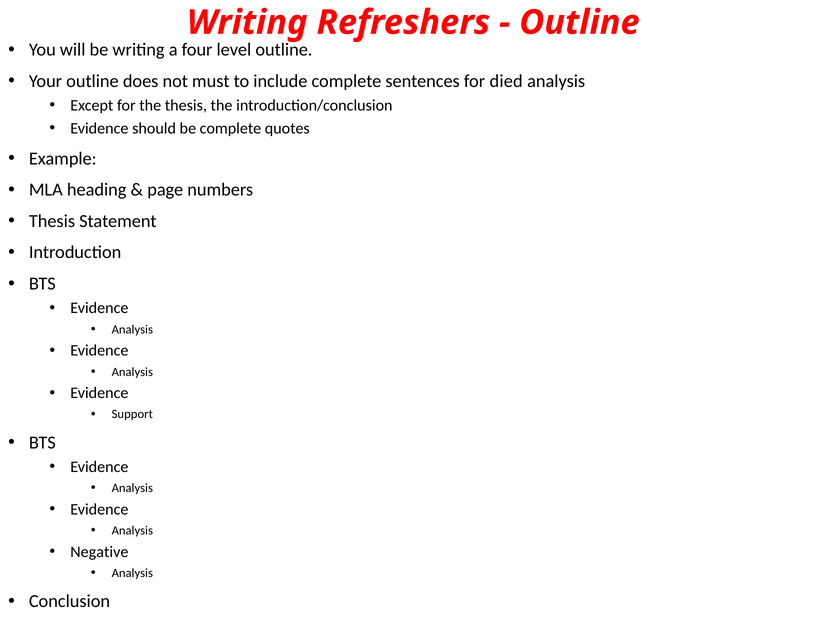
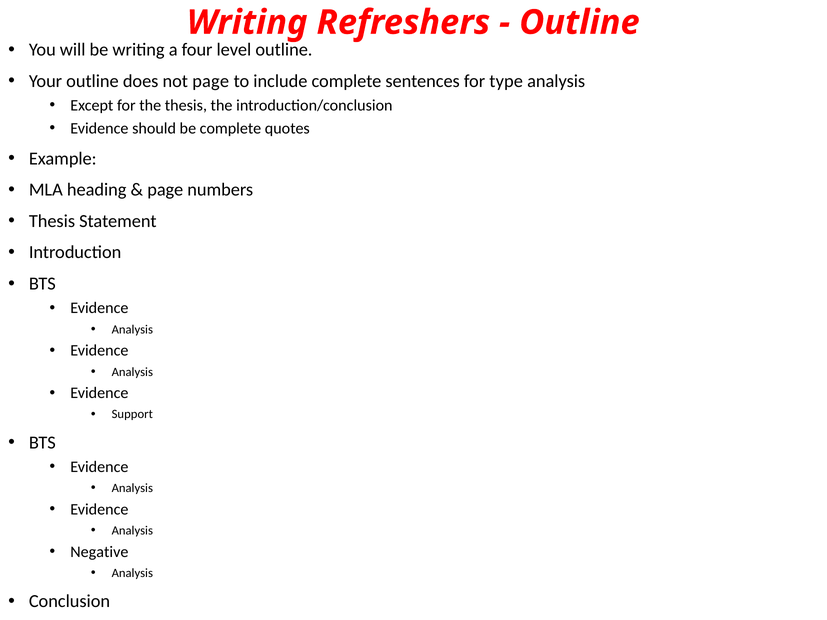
not must: must -> page
died: died -> type
